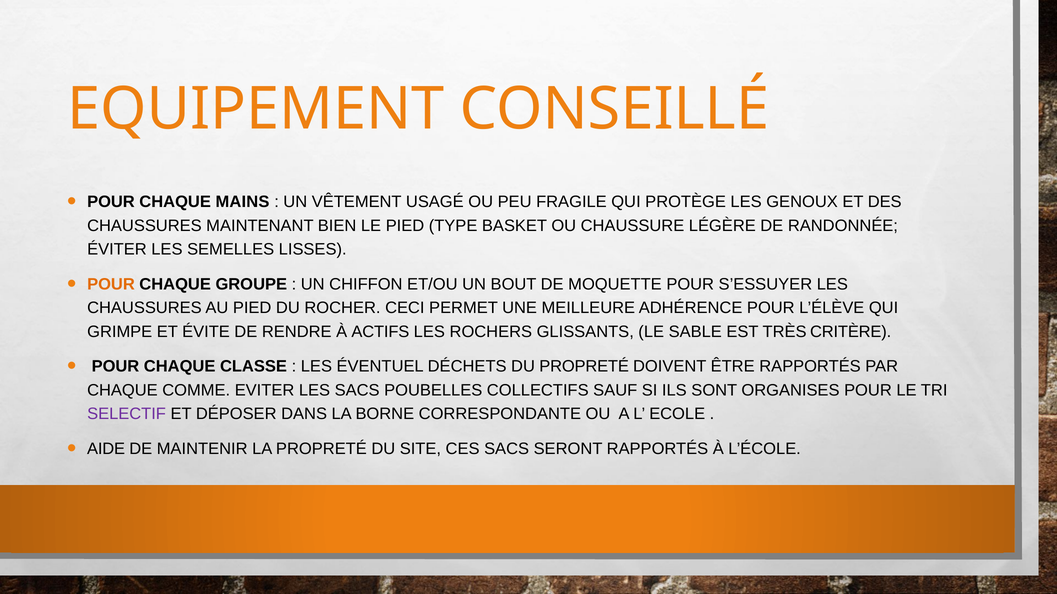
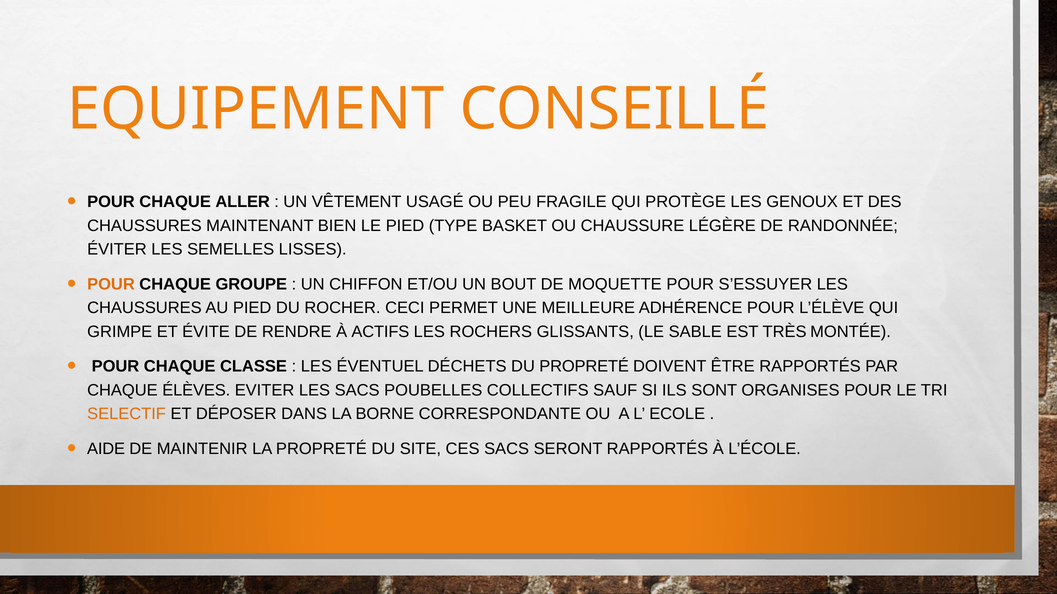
MAINS: MAINS -> ALLER
CRITÈRE: CRITÈRE -> MONTÉE
COMME: COMME -> ÉLÈVES
SELECTIF colour: purple -> orange
